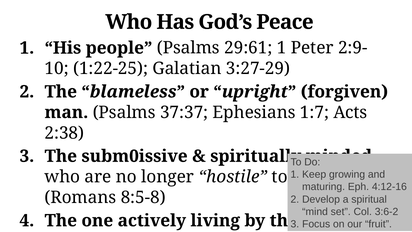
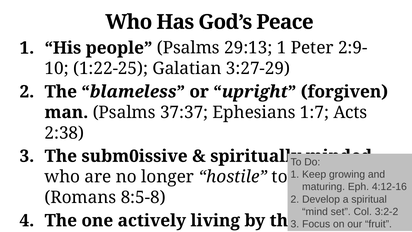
29:61: 29:61 -> 29:13
3:6-2: 3:6-2 -> 3:2-2
